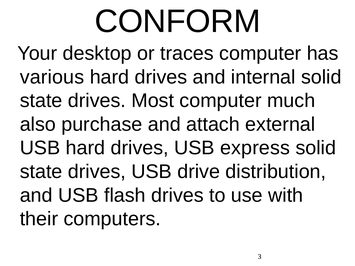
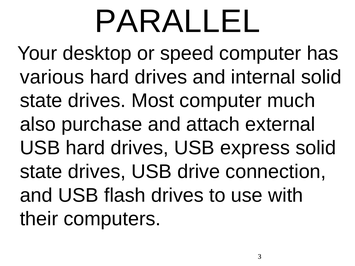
CONFORM: CONFORM -> PARALLEL
traces: traces -> speed
distribution: distribution -> connection
